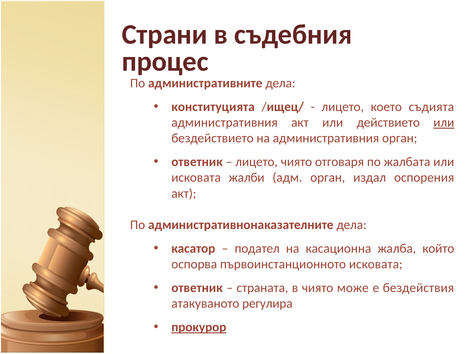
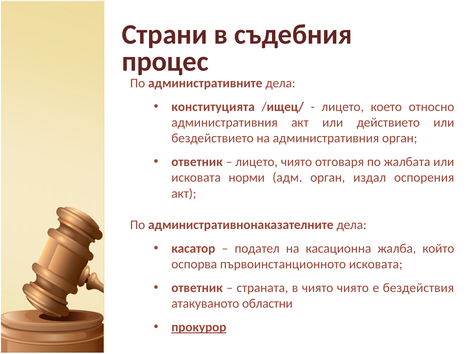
съдията: съдията -> относно
или at (444, 123) underline: present -> none
жалби: жалби -> норми
чиято може: може -> чиято
регулира: регулира -> областни
